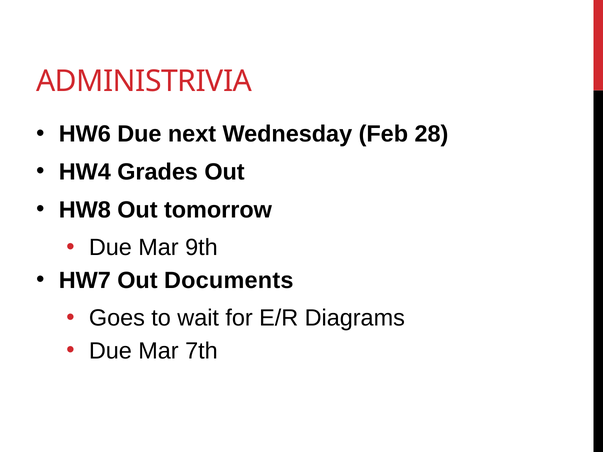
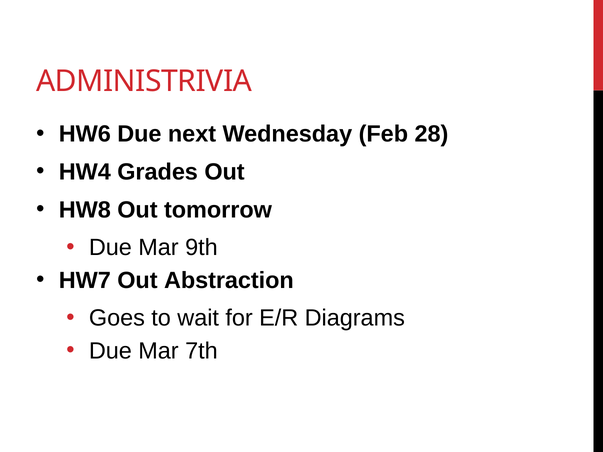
Documents: Documents -> Abstraction
